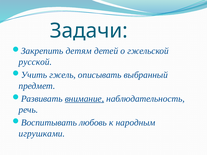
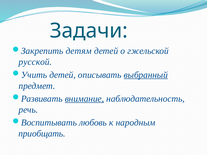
гжель at (63, 75): гжель -> детей
выбранный underline: none -> present
игрушками: игрушками -> приобщать
